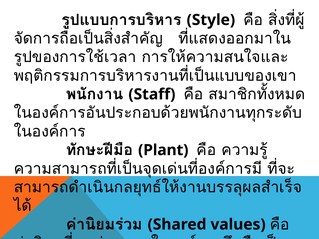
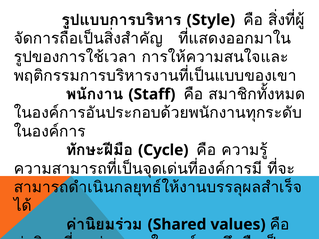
Plant: Plant -> Cycle
